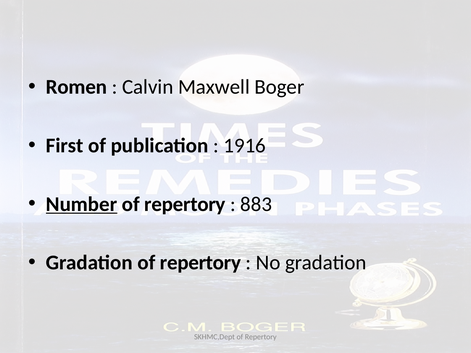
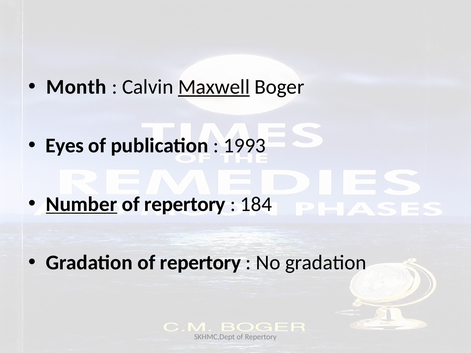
Romen: Romen -> Month
Maxwell underline: none -> present
First: First -> Eyes
1916: 1916 -> 1993
883: 883 -> 184
